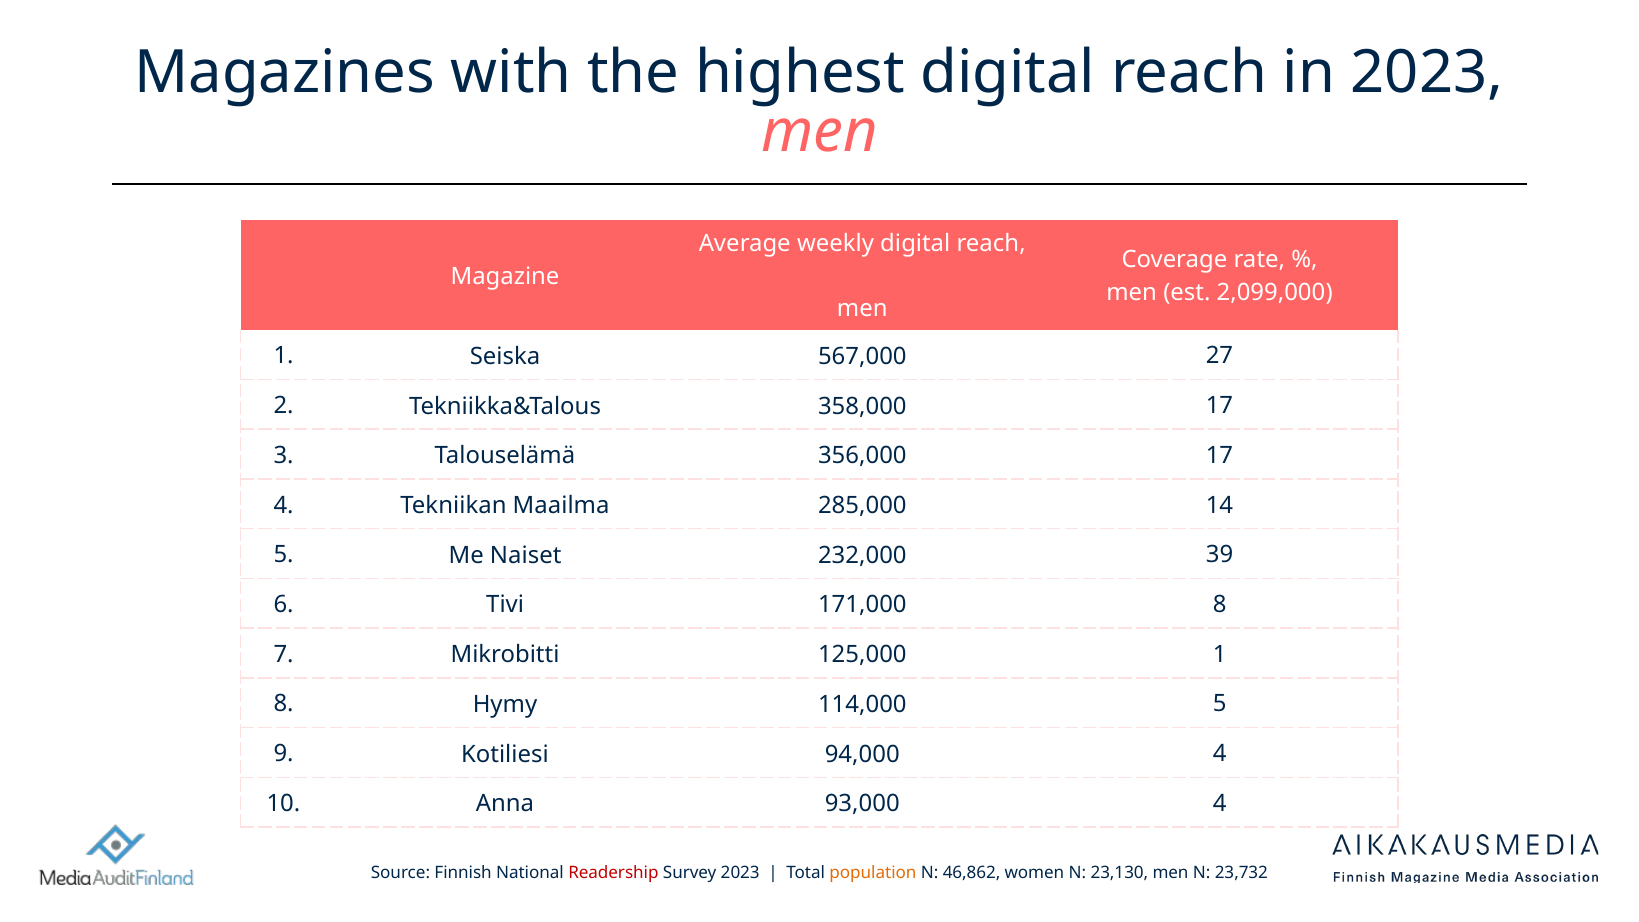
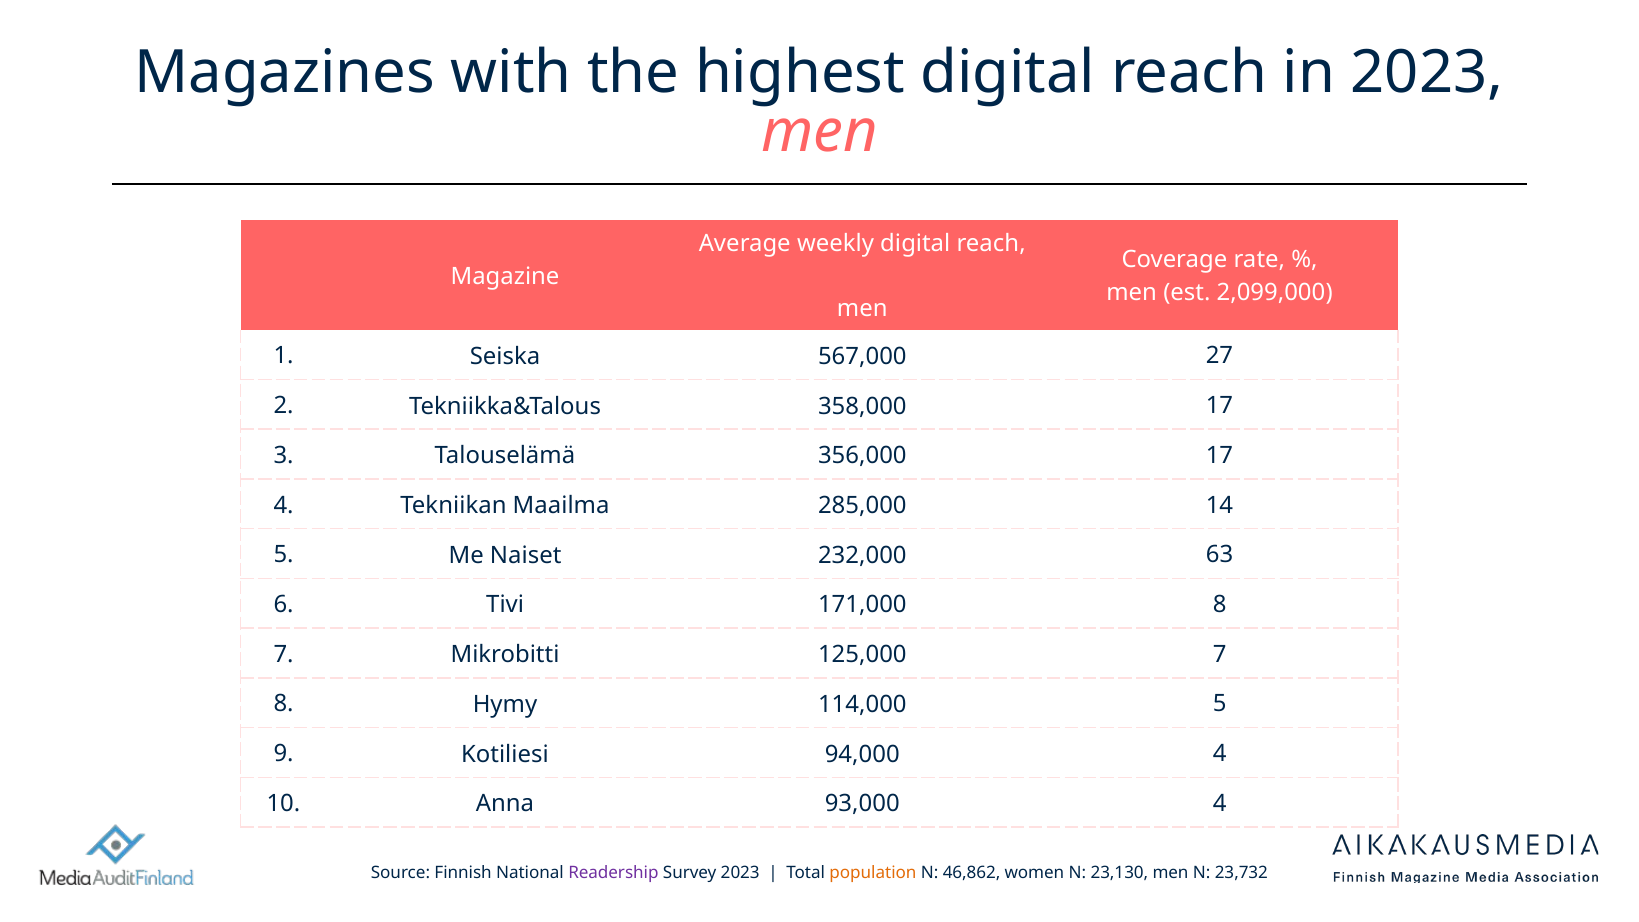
39: 39 -> 63
125,000 1: 1 -> 7
Readership colour: red -> purple
